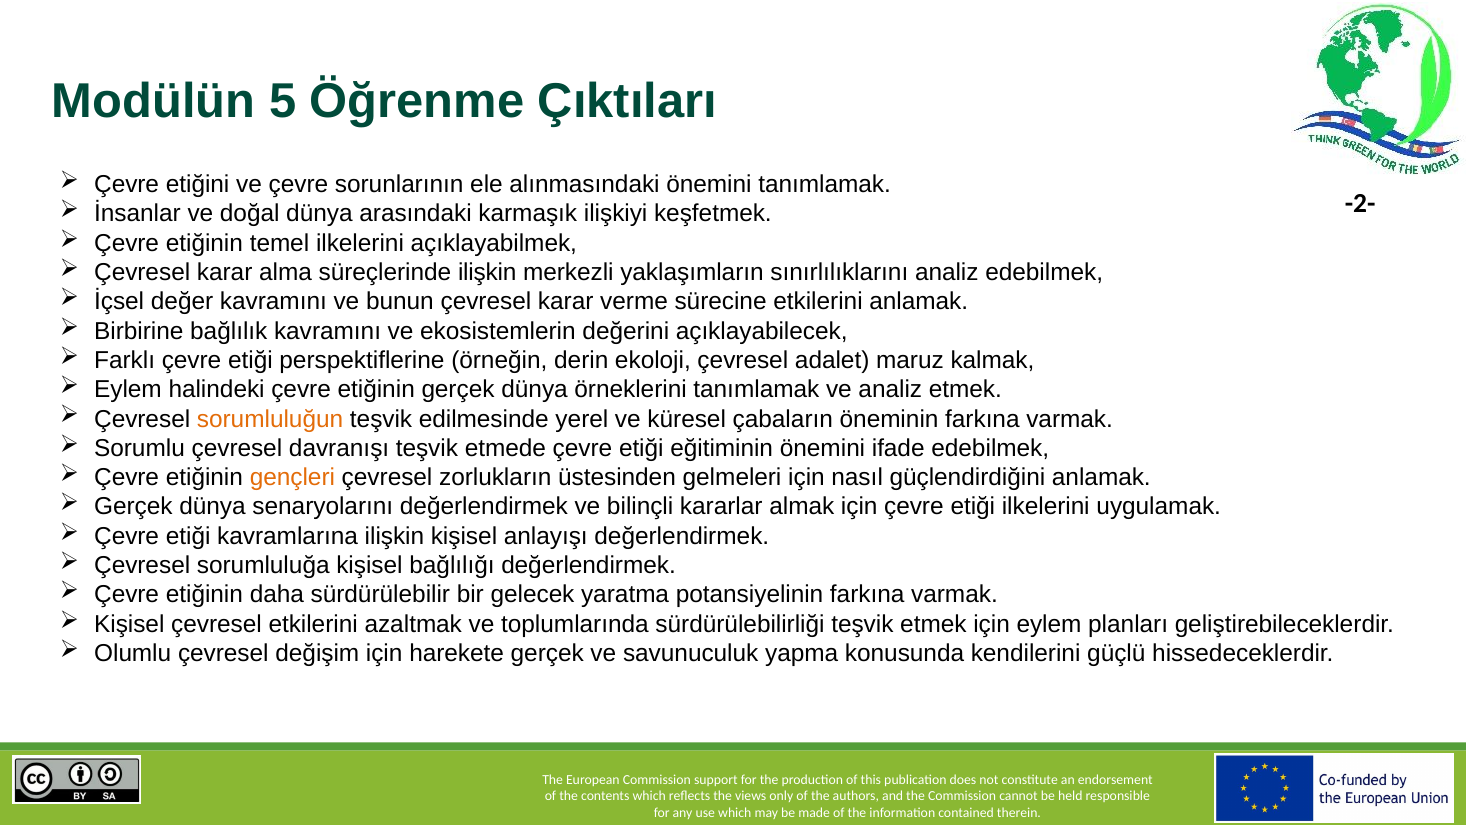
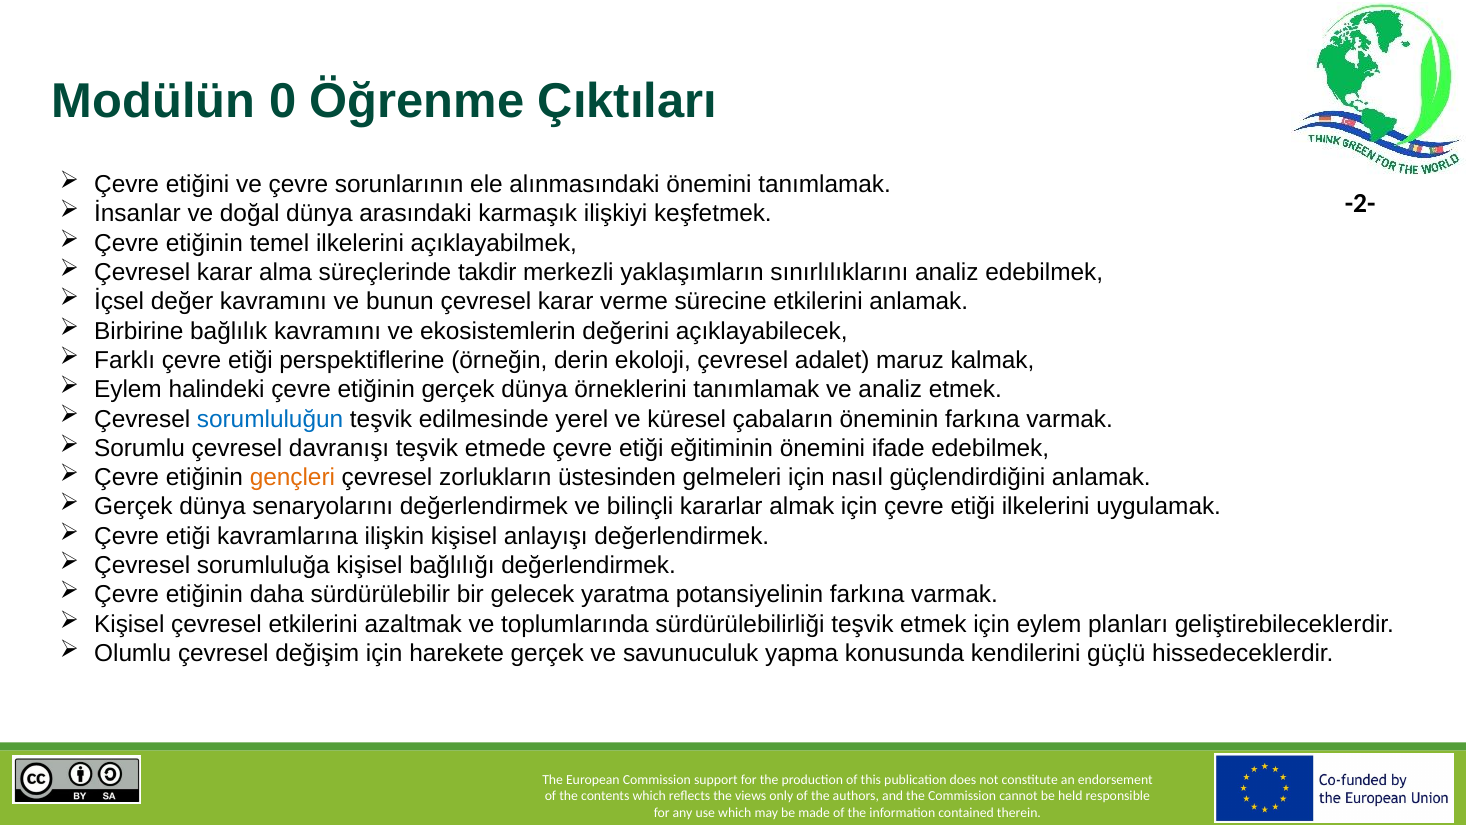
5: 5 -> 0
süreçlerinde ilişkin: ilişkin -> takdir
sorumluluğun colour: orange -> blue
